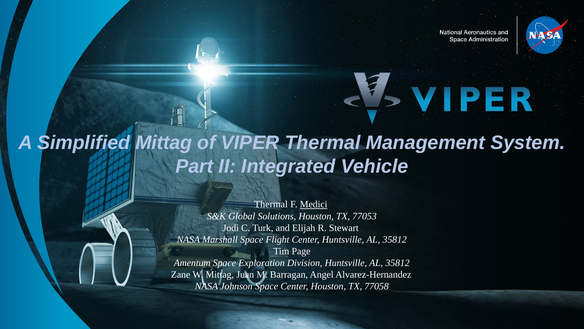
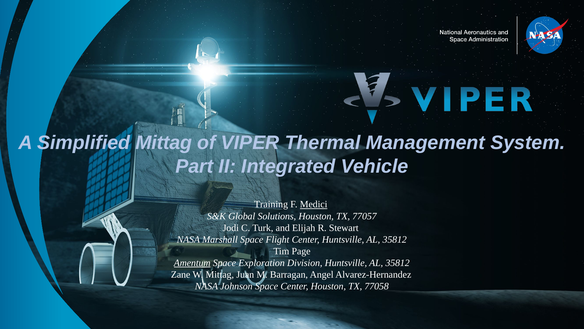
Thermal at (271, 204): Thermal -> Training
77053: 77053 -> 77057
Amentum underline: none -> present
